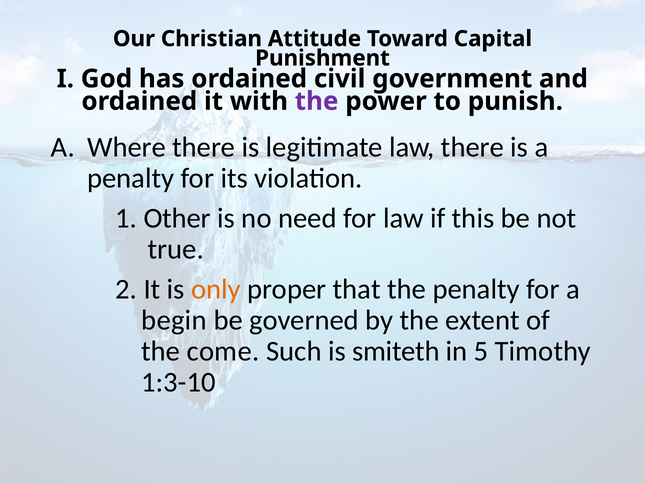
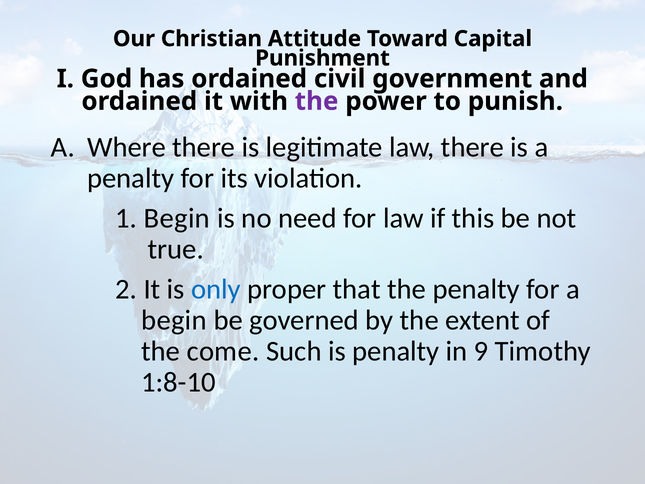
1 Other: Other -> Begin
only colour: orange -> blue
is smiteth: smiteth -> penalty
5: 5 -> 9
1:3-10: 1:3-10 -> 1:8-10
